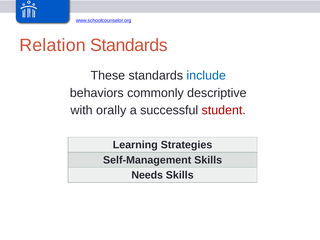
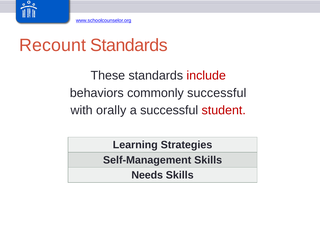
Relation: Relation -> Recount
include colour: blue -> red
commonly descriptive: descriptive -> successful
